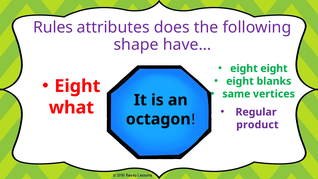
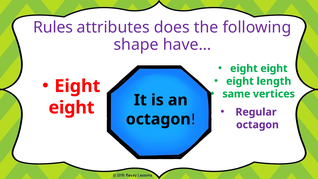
blanks: blanks -> length
what at (71, 107): what -> eight
product at (257, 125): product -> octagon
